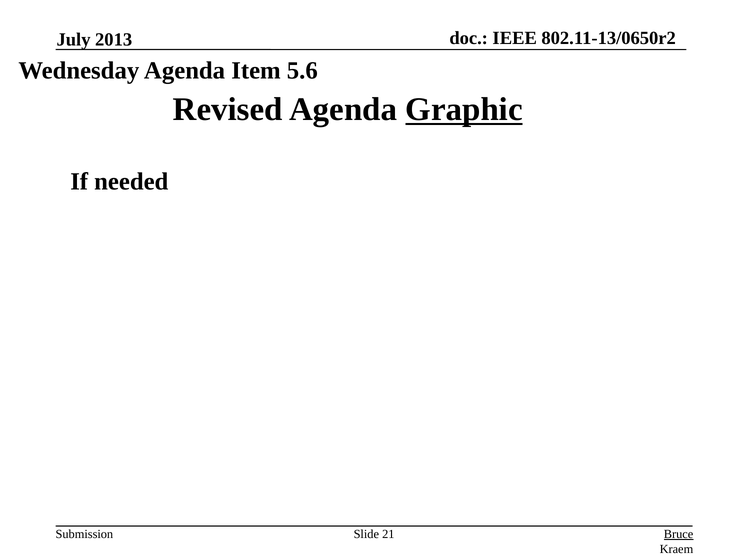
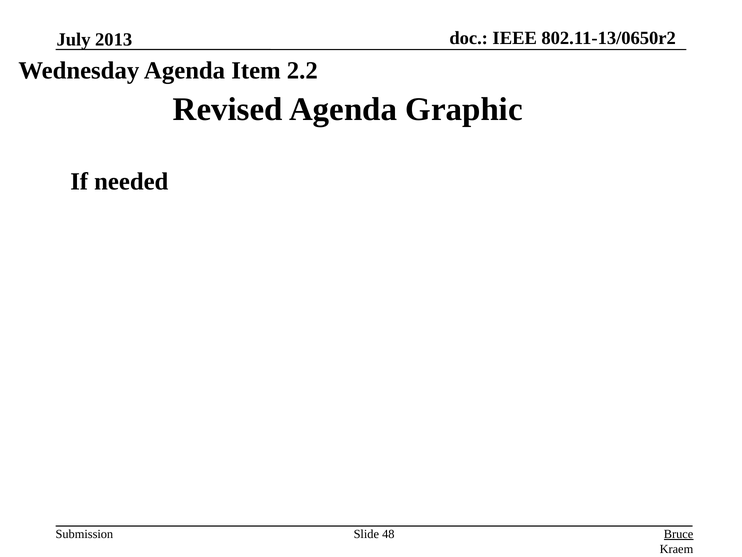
5.6: 5.6 -> 2.2
Graphic underline: present -> none
21: 21 -> 48
